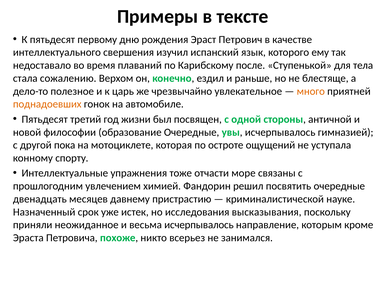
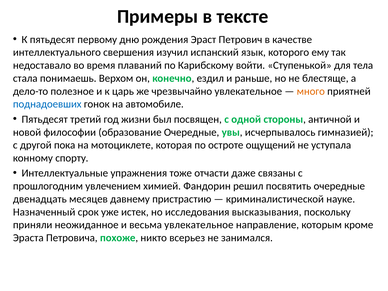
после: после -> войти
сожалению: сожалению -> понимаешь
поднадоевших colour: orange -> blue
море: море -> даже
весьма исчерпывалось: исчерпывалось -> увлекательное
